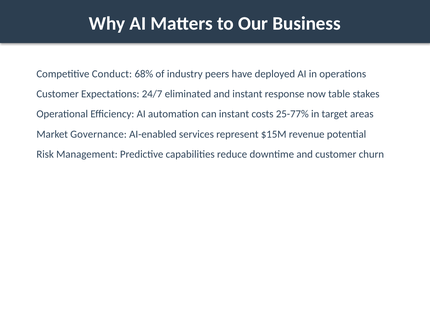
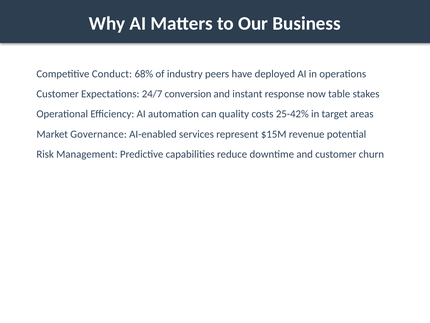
eliminated: eliminated -> conversion
can instant: instant -> quality
25-77%: 25-77% -> 25-42%
